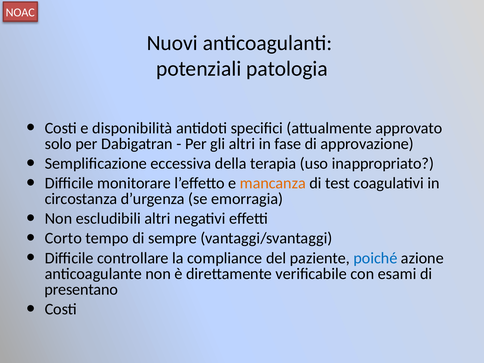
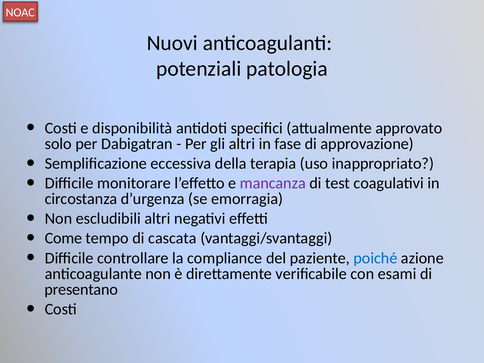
mancanza colour: orange -> purple
Corto: Corto -> Come
sempre: sempre -> cascata
